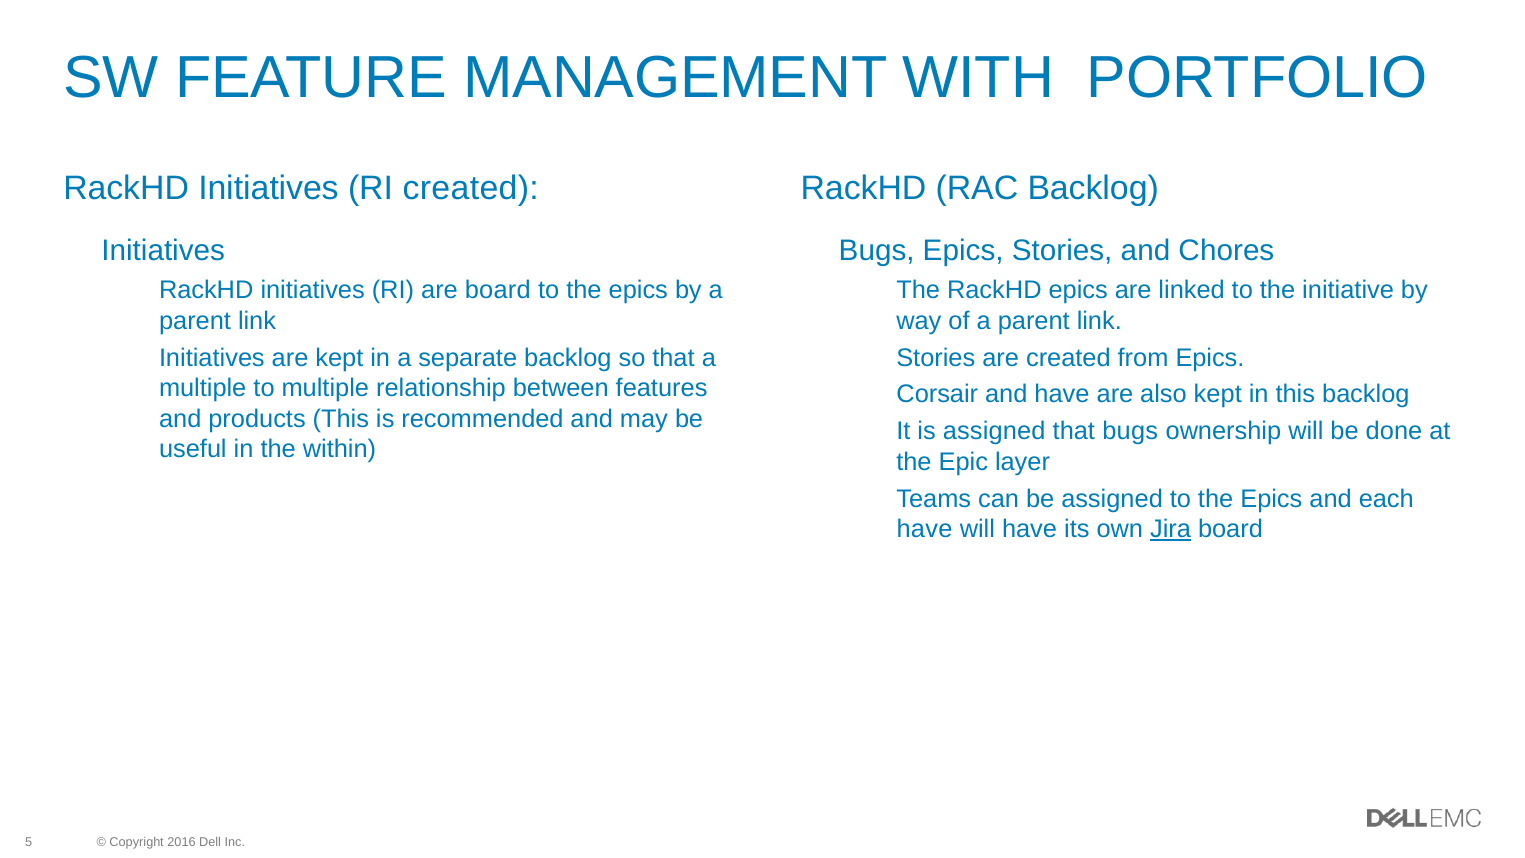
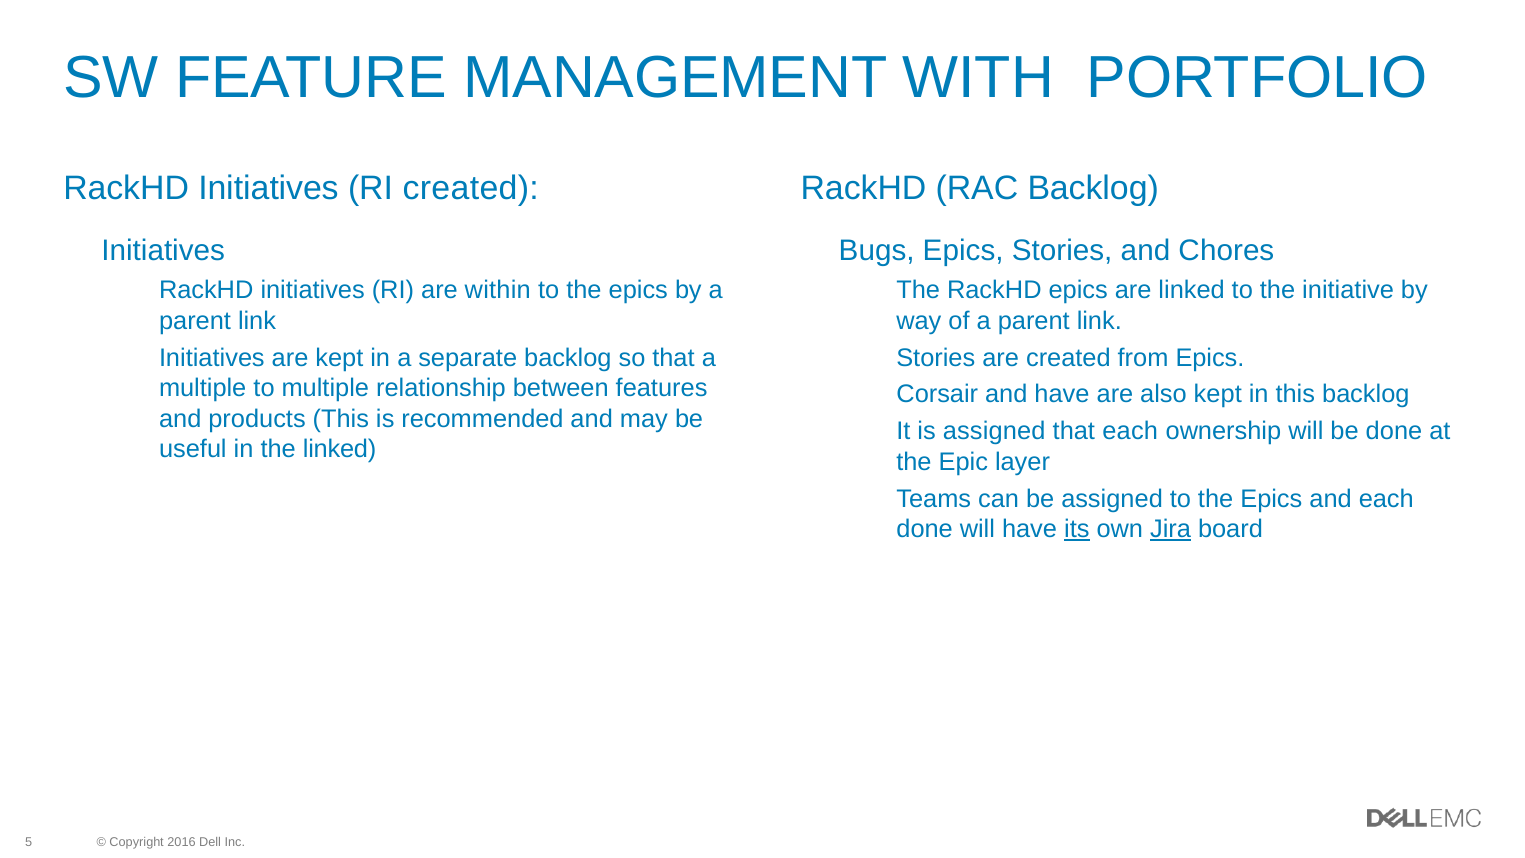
are board: board -> within
that bugs: bugs -> each
the within: within -> linked
have at (925, 529): have -> done
its underline: none -> present
